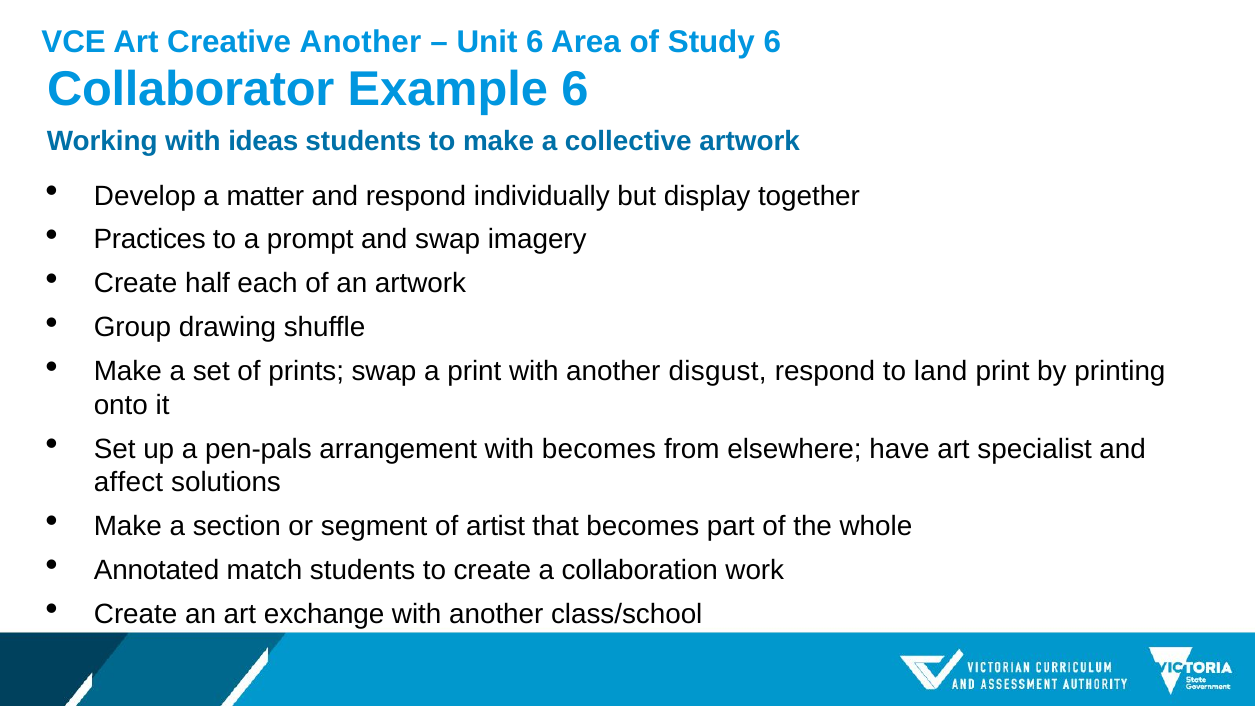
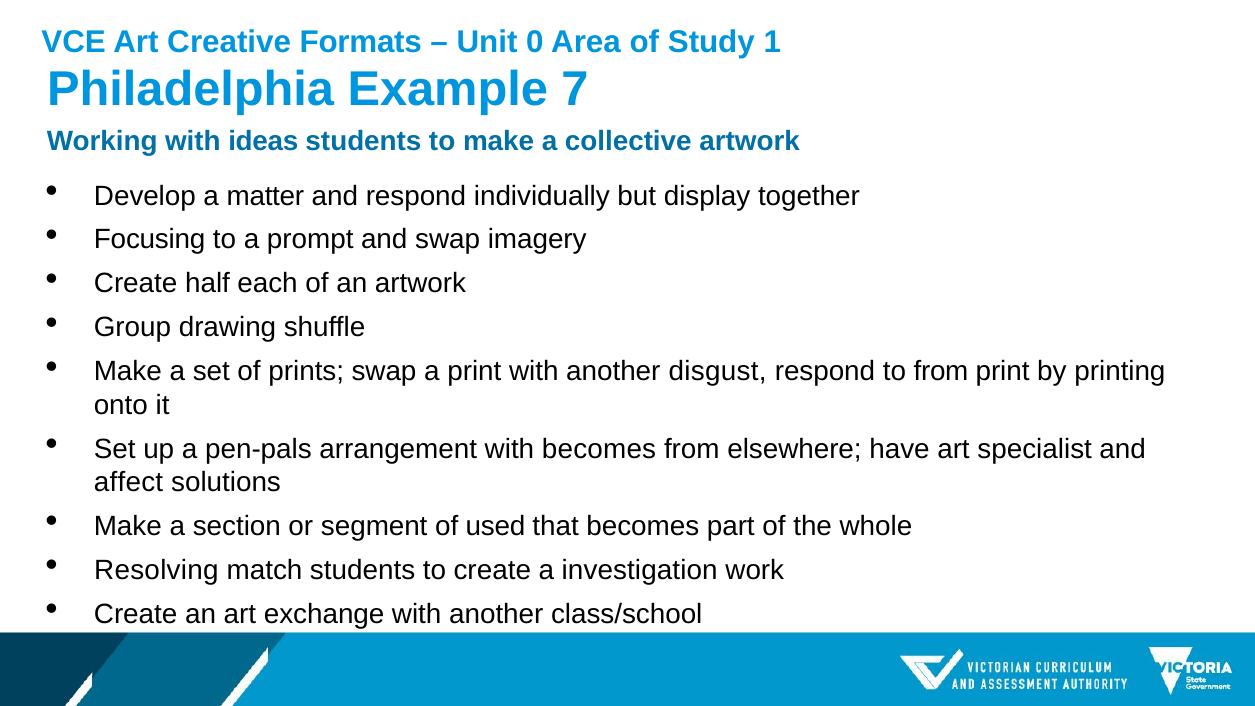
Creative Another: Another -> Formats
Unit 6: 6 -> 0
Study 6: 6 -> 1
Collaborator: Collaborator -> Philadelphia
Example 6: 6 -> 7
Practices: Practices -> Focusing
to land: land -> from
artist: artist -> used
Annotated: Annotated -> Resolving
collaboration: collaboration -> investigation
